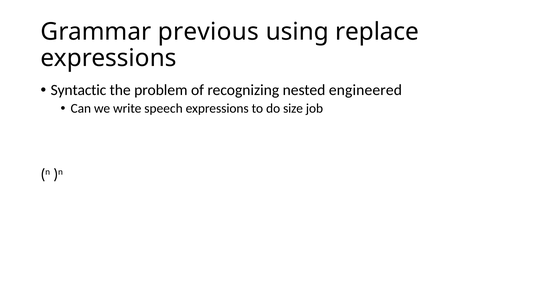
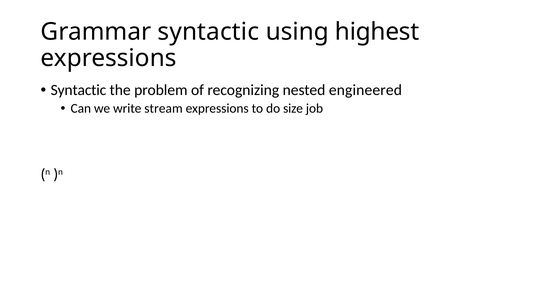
Grammar previous: previous -> syntactic
replace: replace -> highest
speech: speech -> stream
